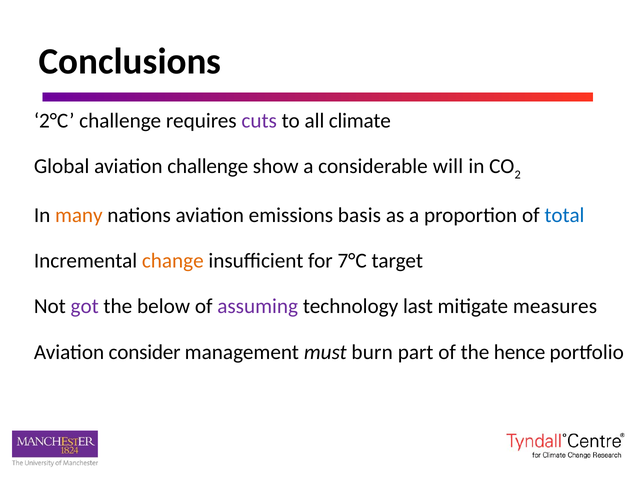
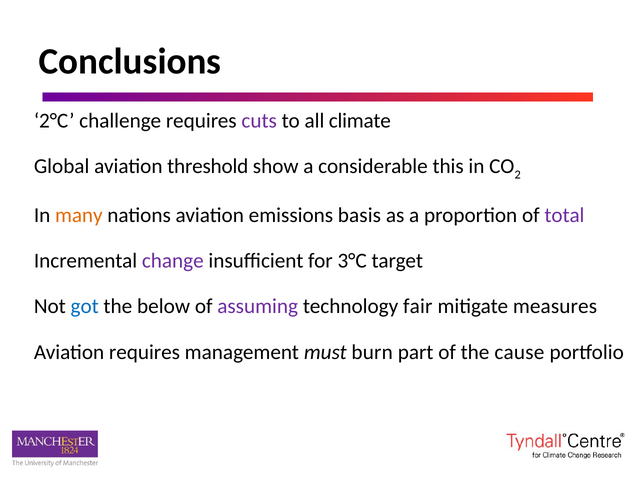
aviation challenge: challenge -> threshold
will: will -> this
total colour: blue -> purple
change colour: orange -> purple
7°C: 7°C -> 3°C
got colour: purple -> blue
last: last -> fair
Aviation consider: consider -> requires
hence: hence -> cause
